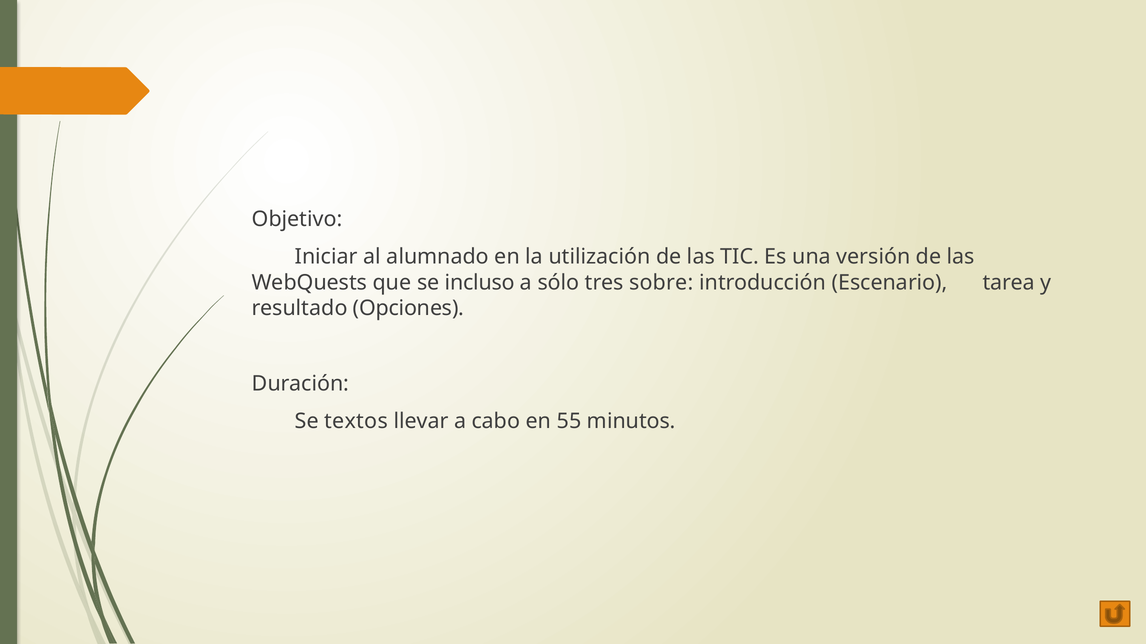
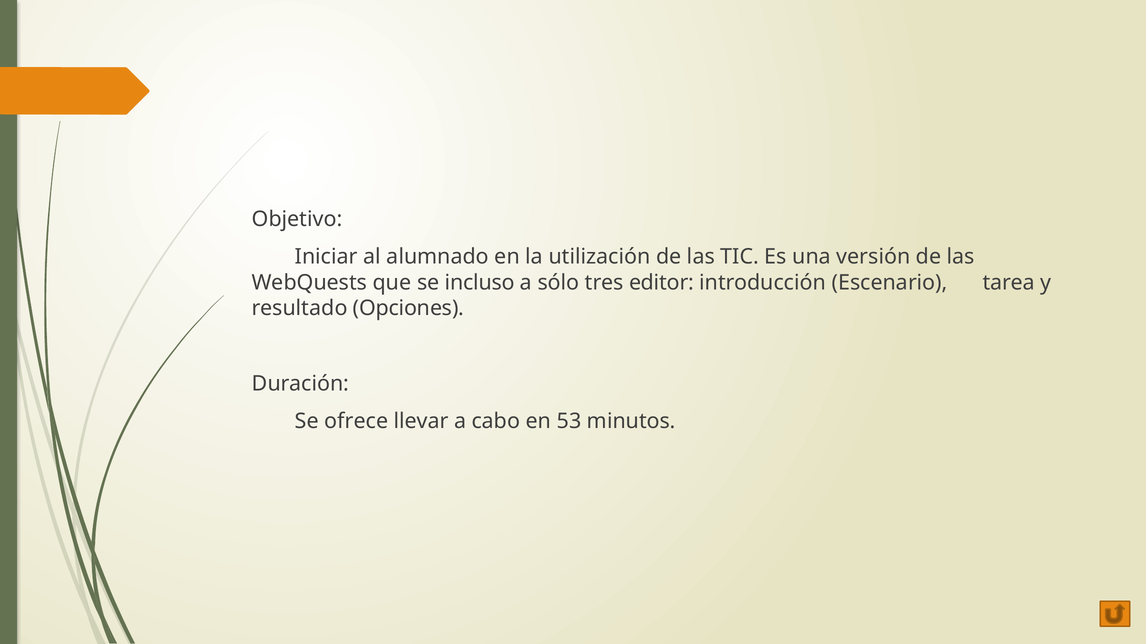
sobre: sobre -> editor
textos: textos -> ofrece
55: 55 -> 53
